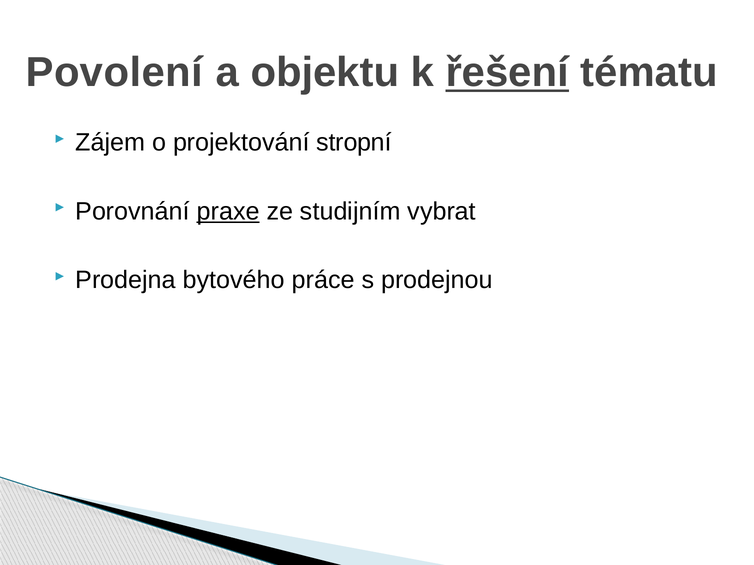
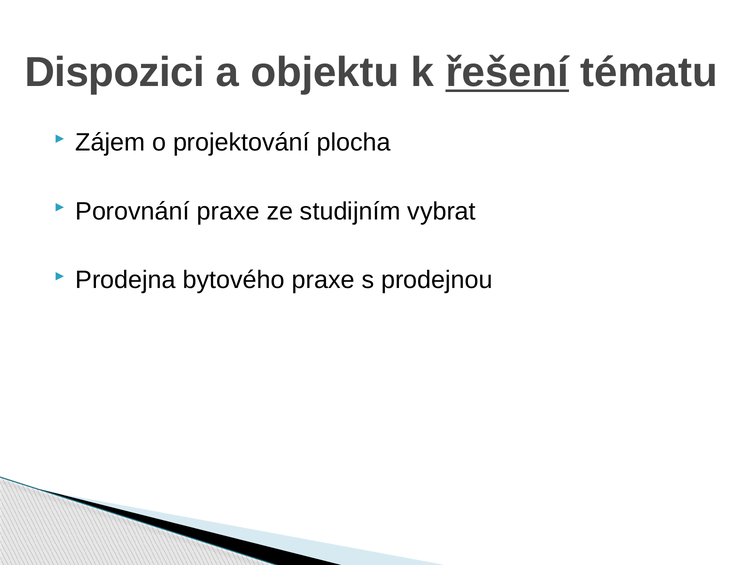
Povolení: Povolení -> Dispozici
stropní: stropní -> plocha
praxe at (228, 211) underline: present -> none
bytového práce: práce -> praxe
